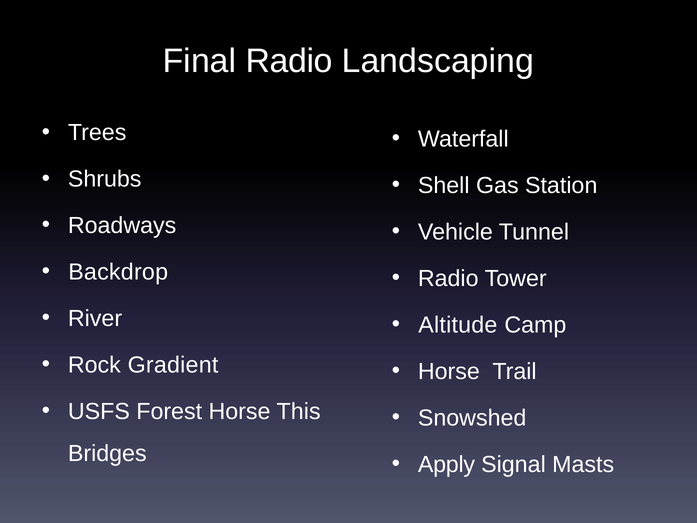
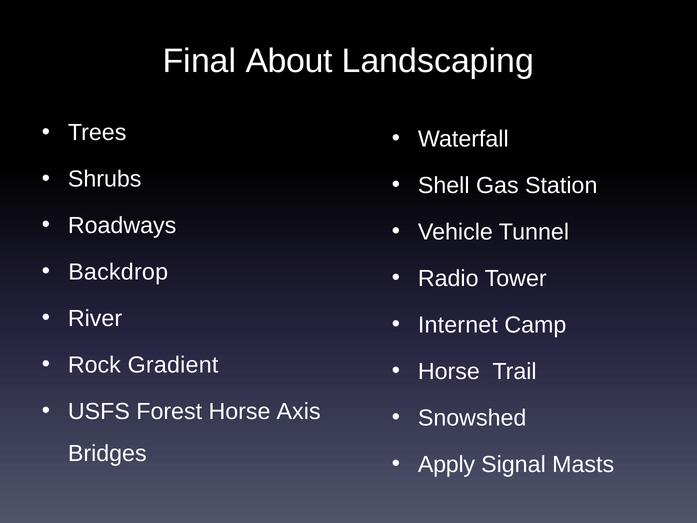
Final Radio: Radio -> About
Altitude: Altitude -> Internet
This: This -> Axis
